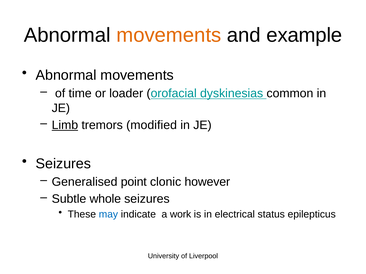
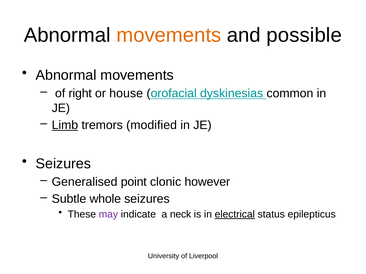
example: example -> possible
time: time -> right
loader: loader -> house
may colour: blue -> purple
work: work -> neck
electrical underline: none -> present
